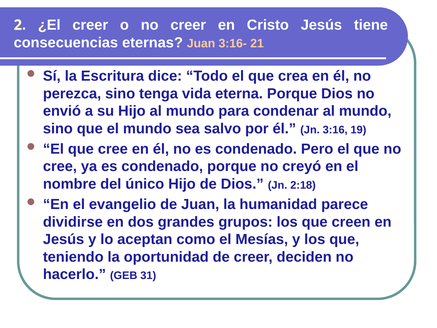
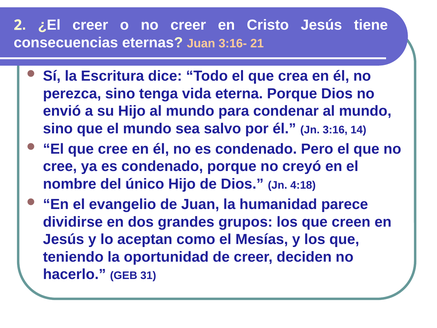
19: 19 -> 14
2:18: 2:18 -> 4:18
